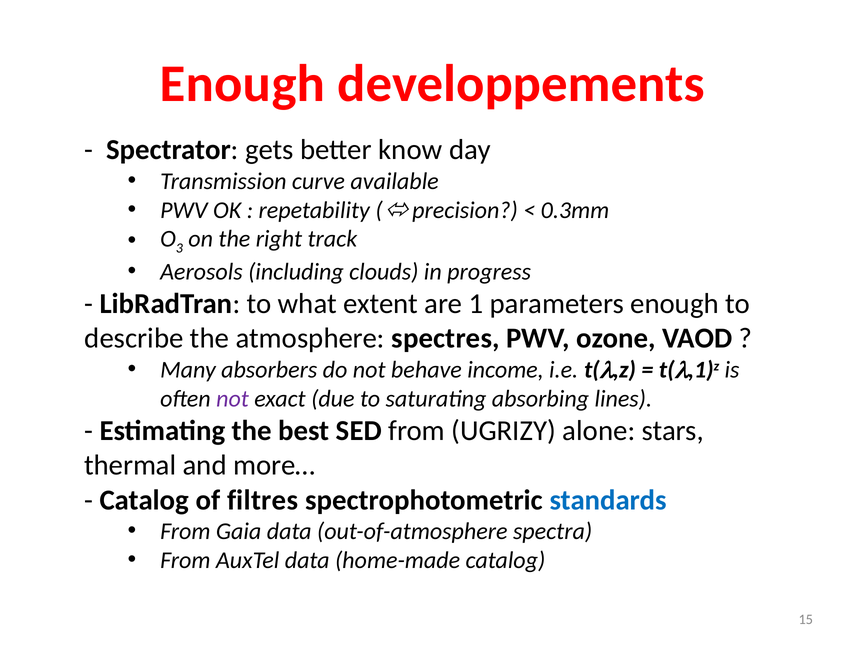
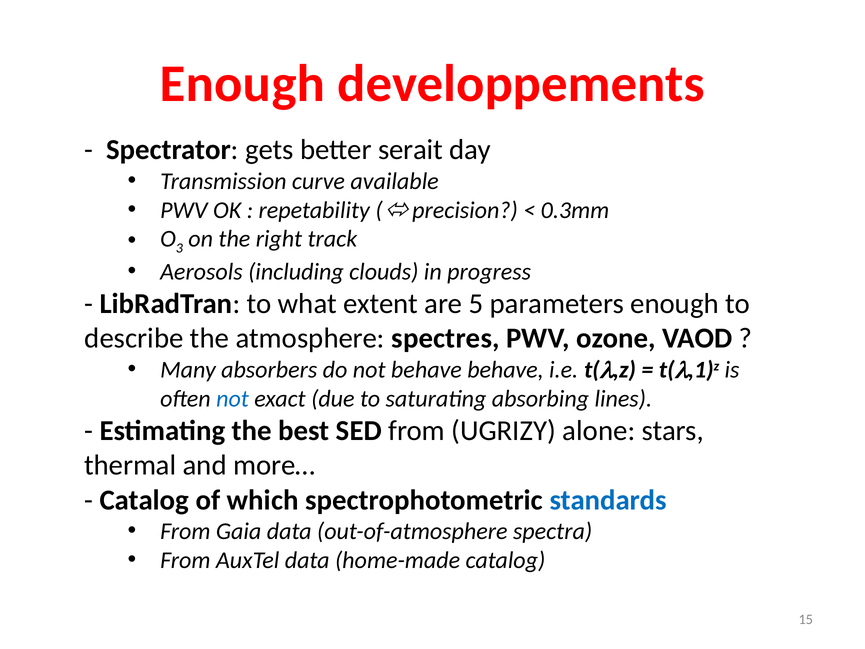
know: know -> serait
1: 1 -> 5
behave income: income -> behave
not at (233, 399) colour: purple -> blue
filtres: filtres -> which
